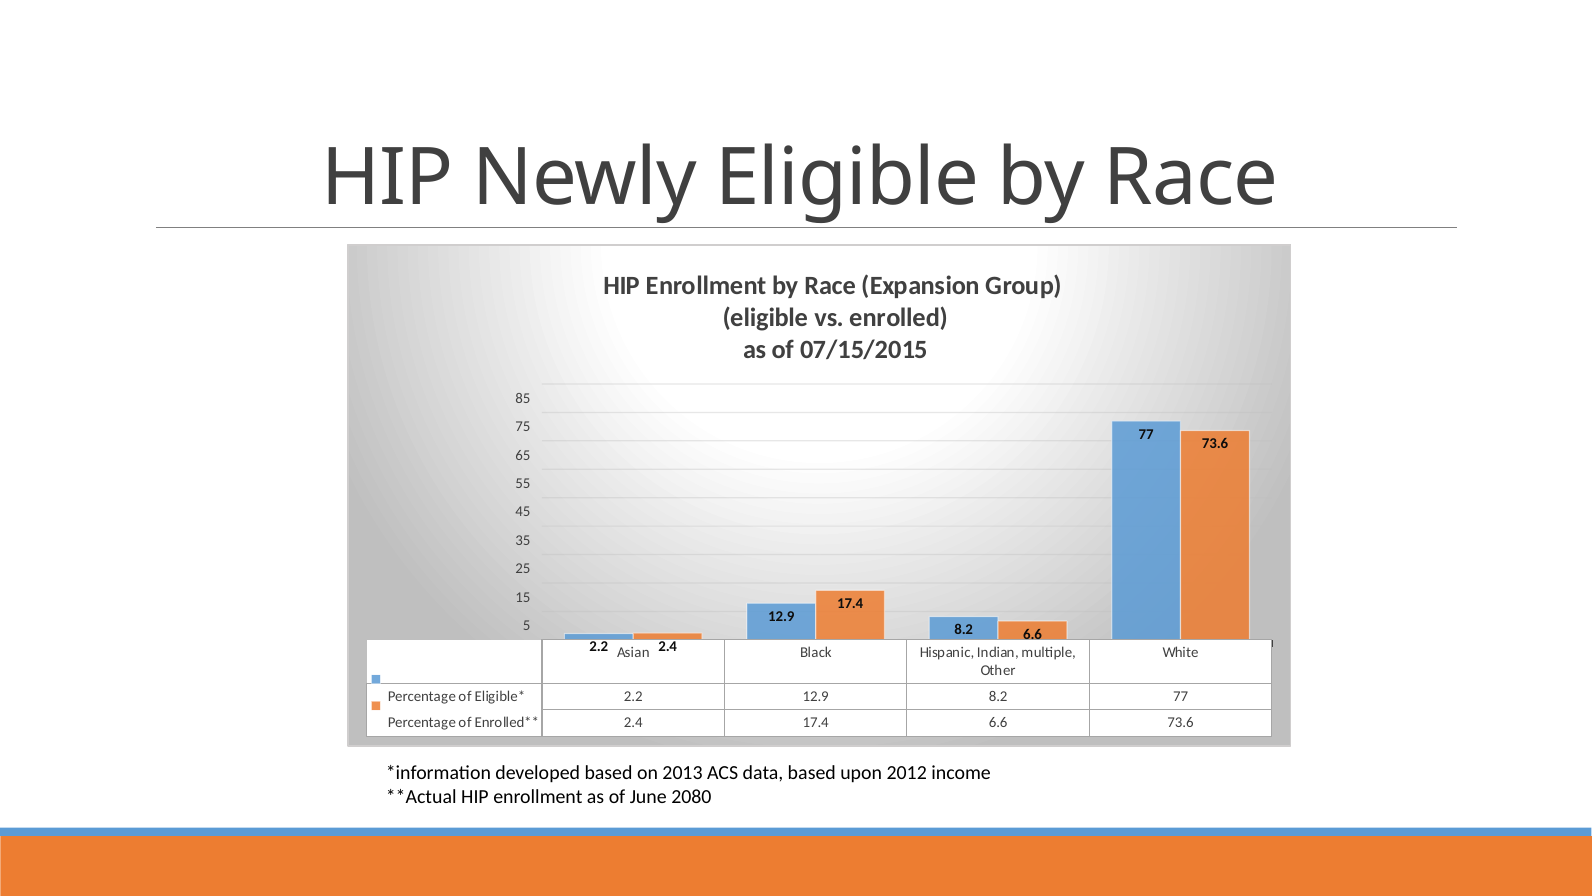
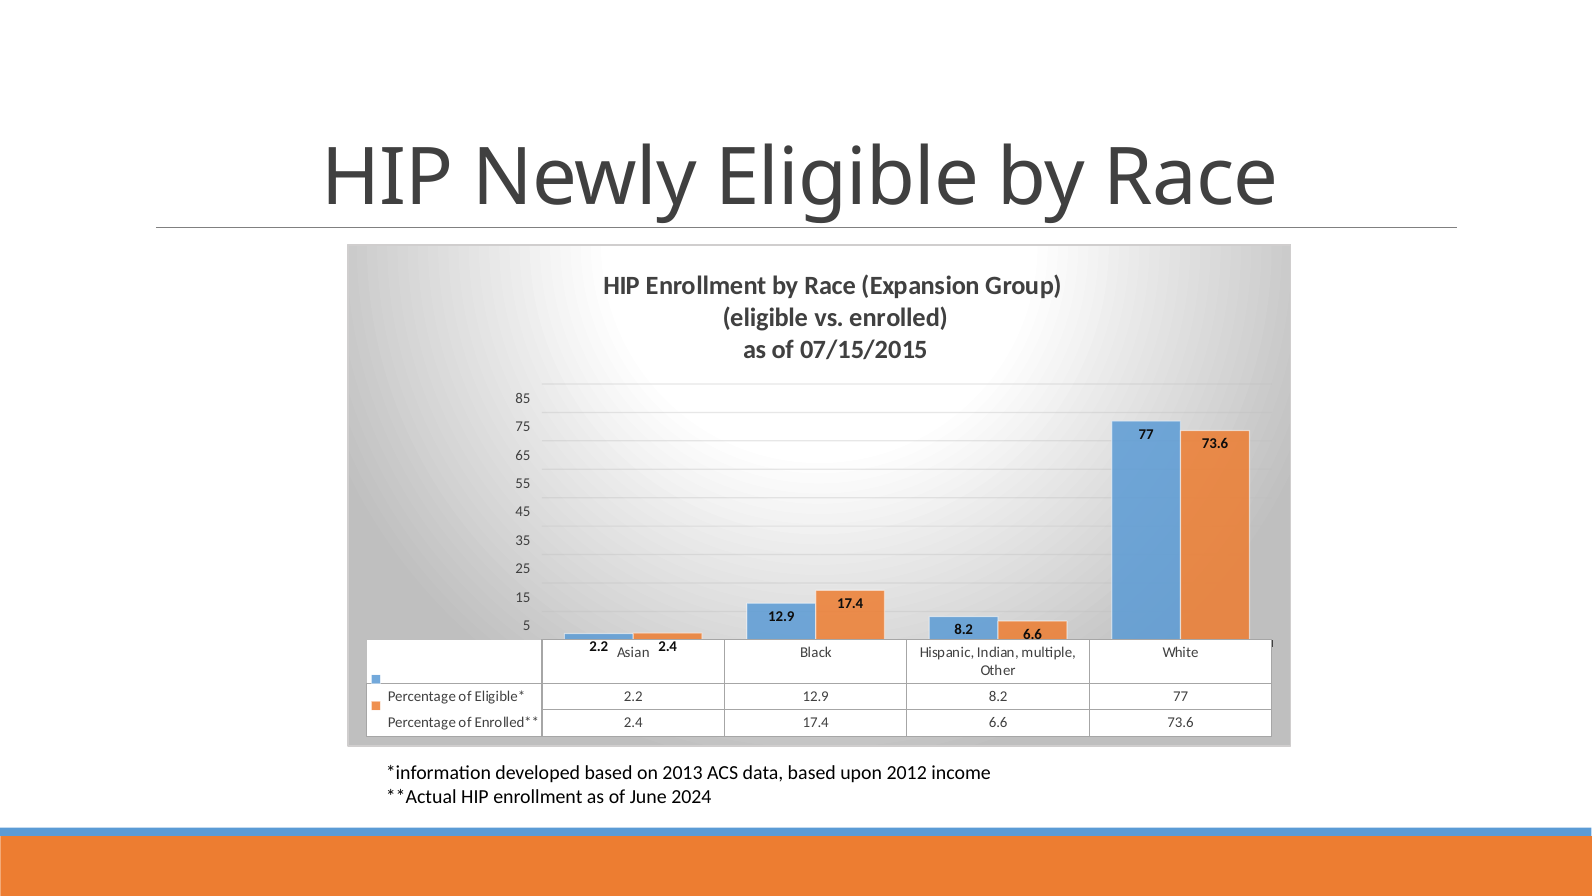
2080: 2080 -> 2024
